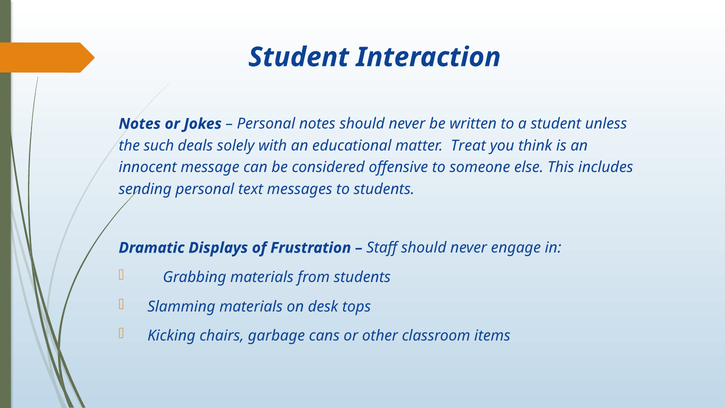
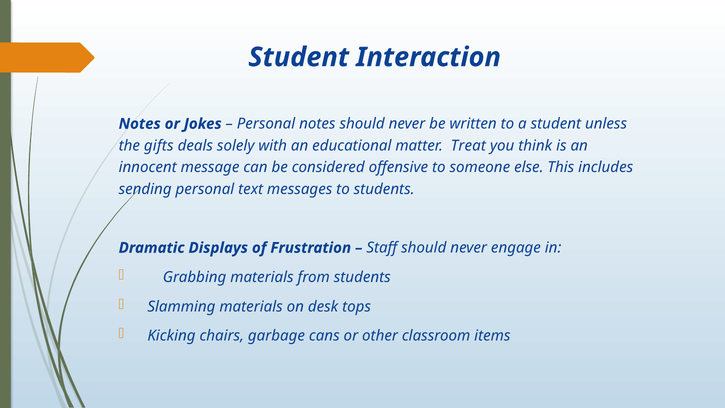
such: such -> gifts
